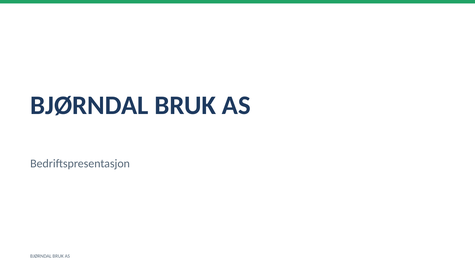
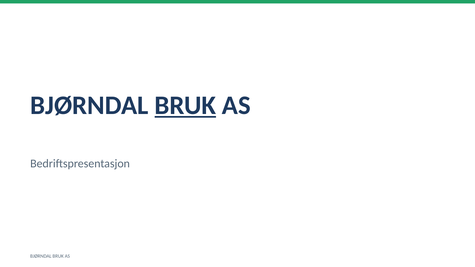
BRUK at (185, 105) underline: none -> present
